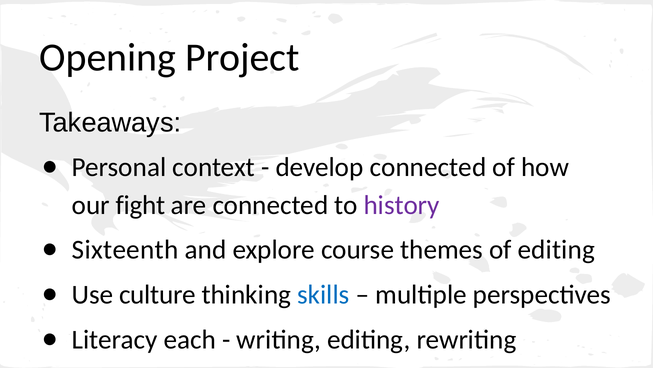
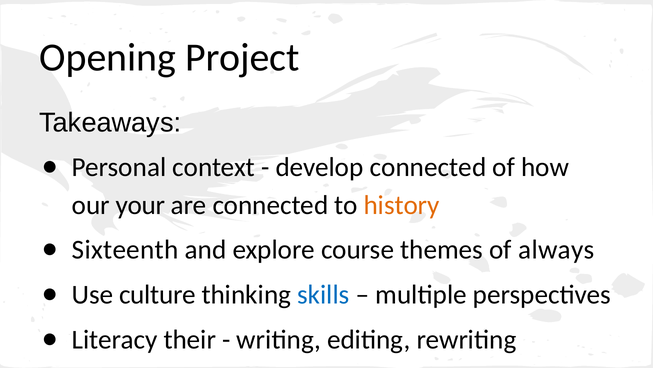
fight: fight -> your
history colour: purple -> orange
of editing: editing -> always
each: each -> their
